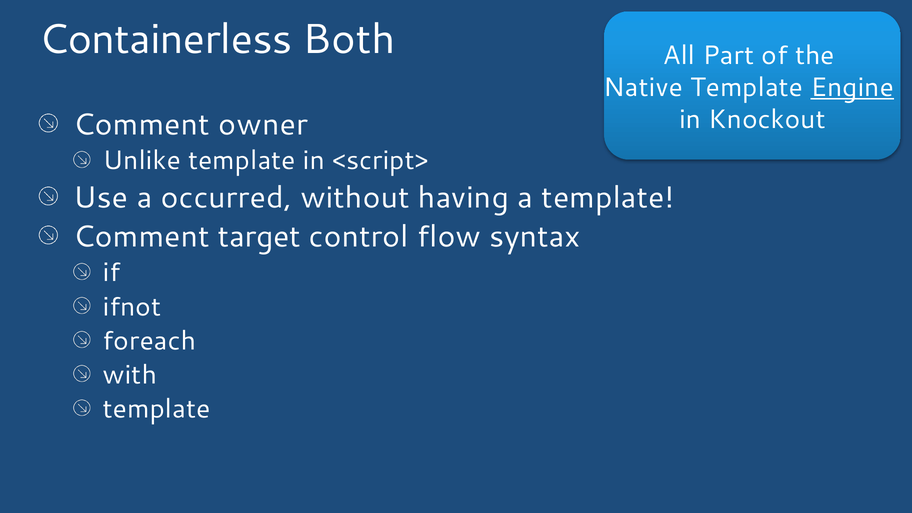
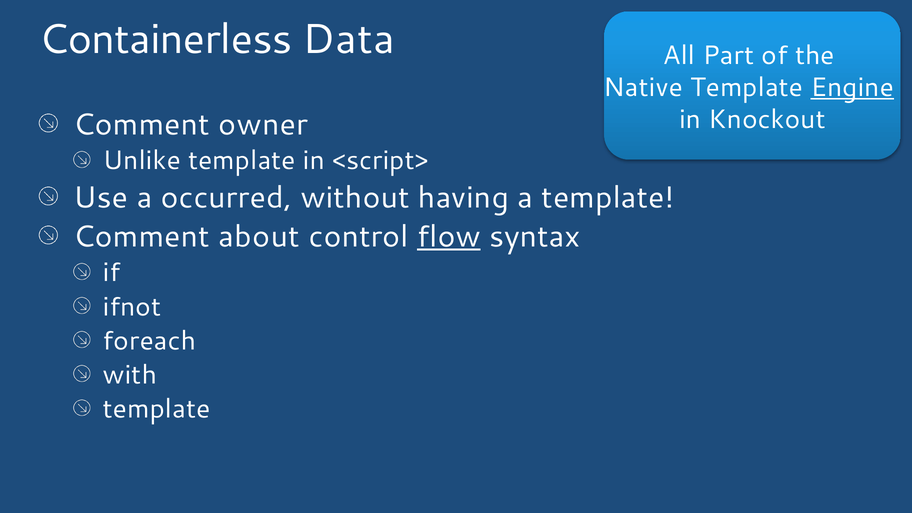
Both: Both -> Data
target: target -> about
flow underline: none -> present
